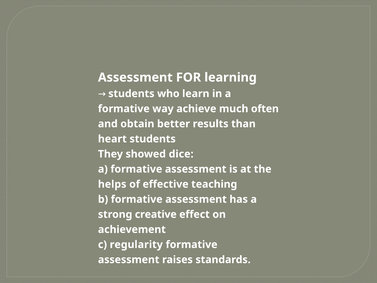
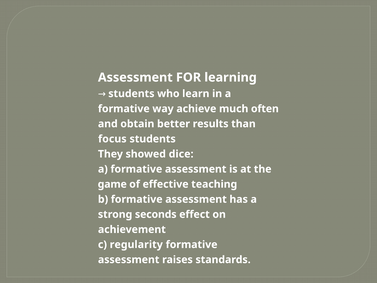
heart: heart -> focus
helps: helps -> game
creative: creative -> seconds
